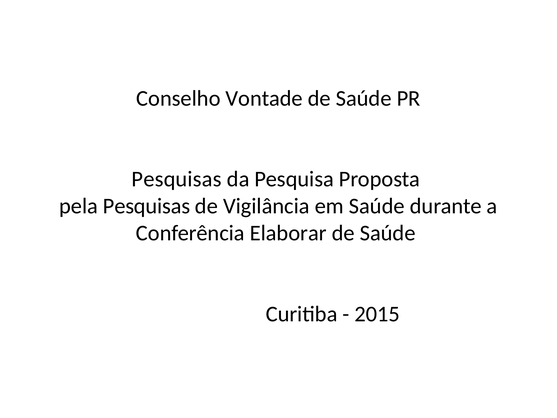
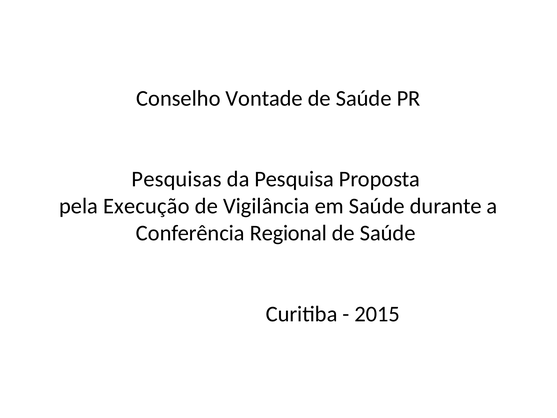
pela Pesquisas: Pesquisas -> Execução
Elaborar: Elaborar -> Regional
